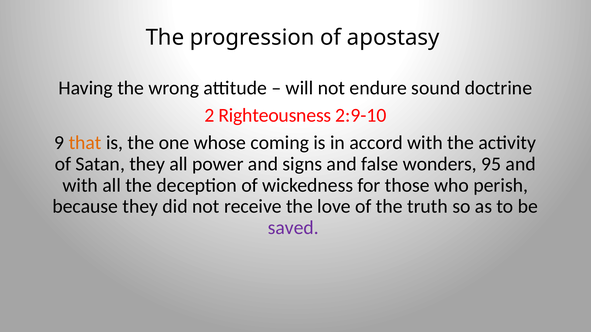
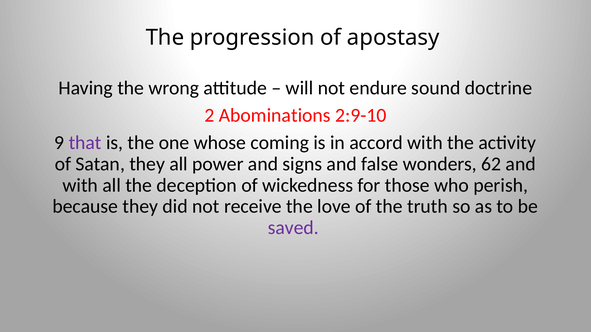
Righteousness: Righteousness -> Abominations
that colour: orange -> purple
95: 95 -> 62
